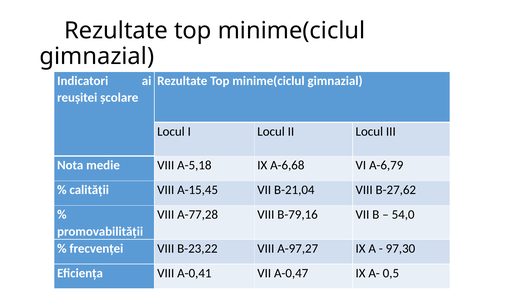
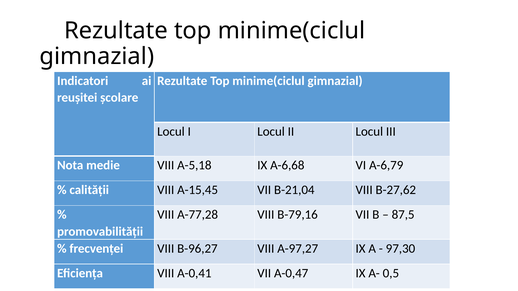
54,0: 54,0 -> 87,5
B-23,22: B-23,22 -> B-96,27
